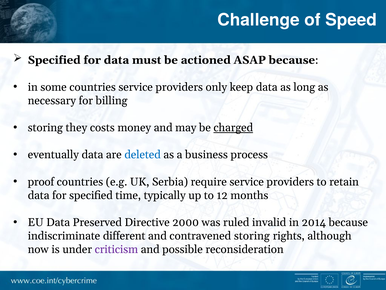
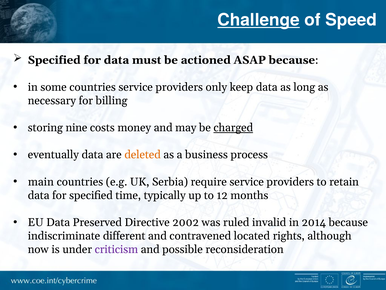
Challenge underline: none -> present
they: they -> nine
deleted colour: blue -> orange
proof: proof -> main
2000: 2000 -> 2002
contravened storing: storing -> located
